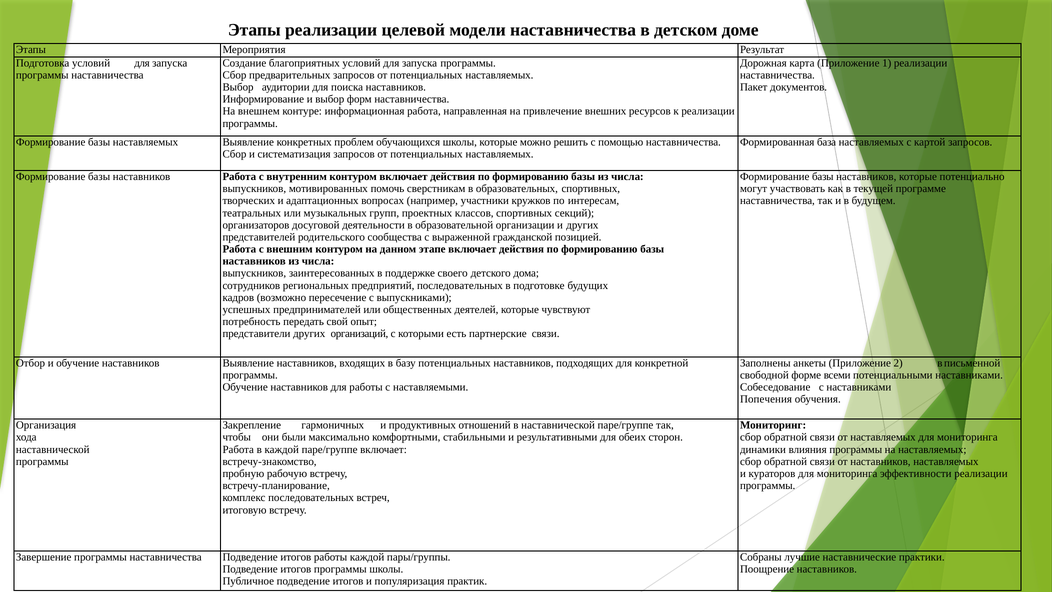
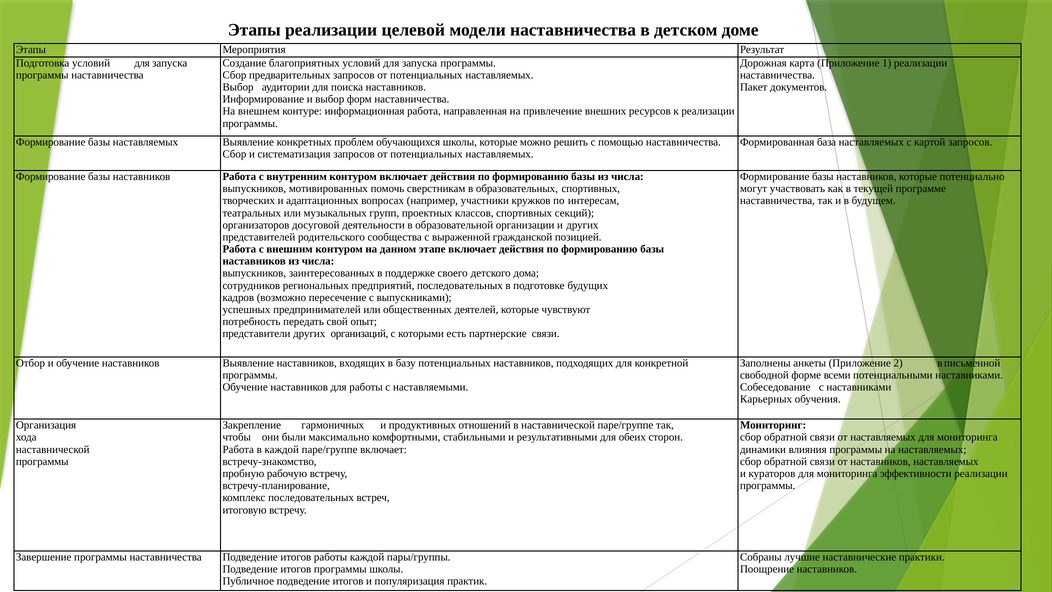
Попечения: Попечения -> Карьерных
